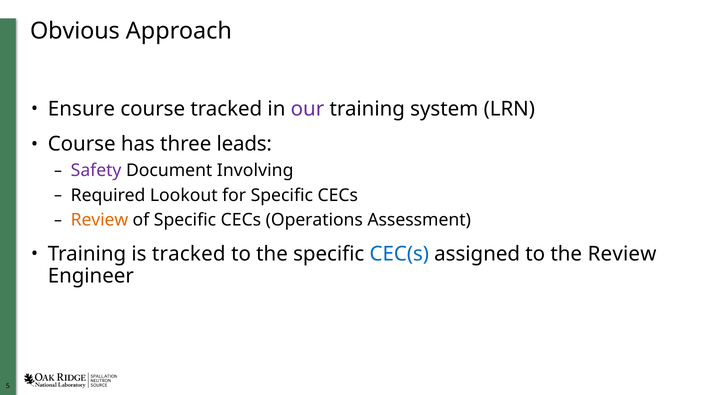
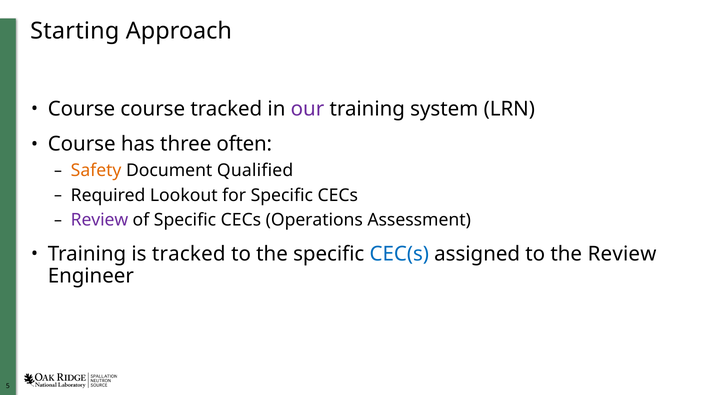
Obvious: Obvious -> Starting
Ensure at (81, 109): Ensure -> Course
leads: leads -> often
Safety colour: purple -> orange
Involving: Involving -> Qualified
Review at (99, 220) colour: orange -> purple
